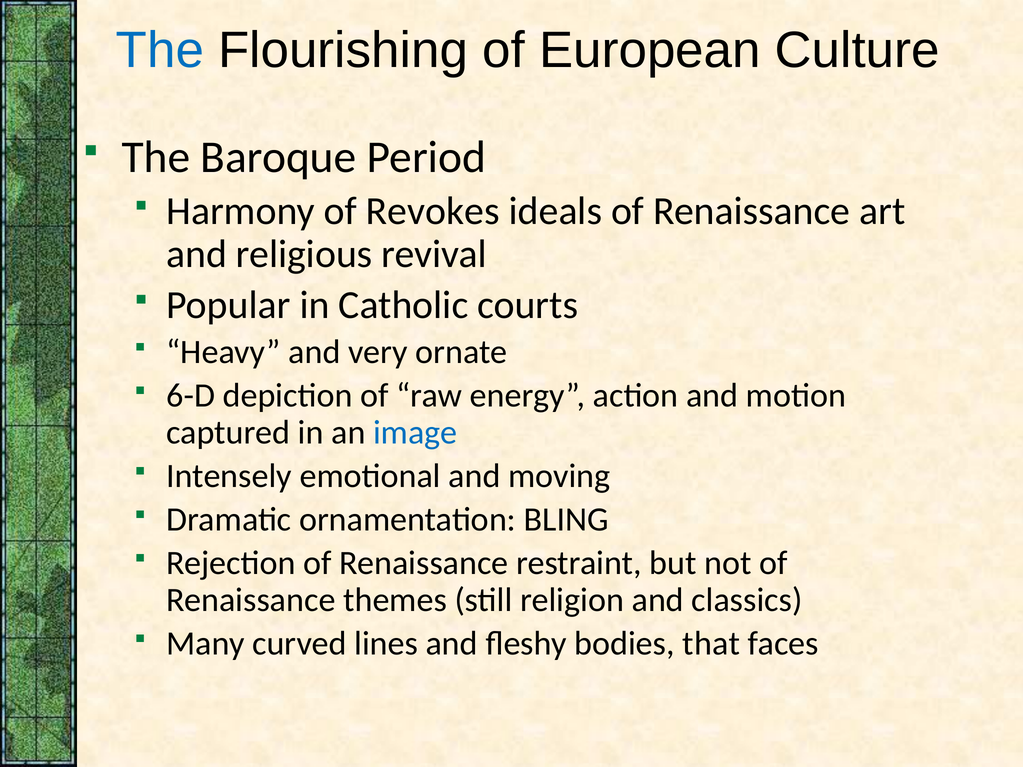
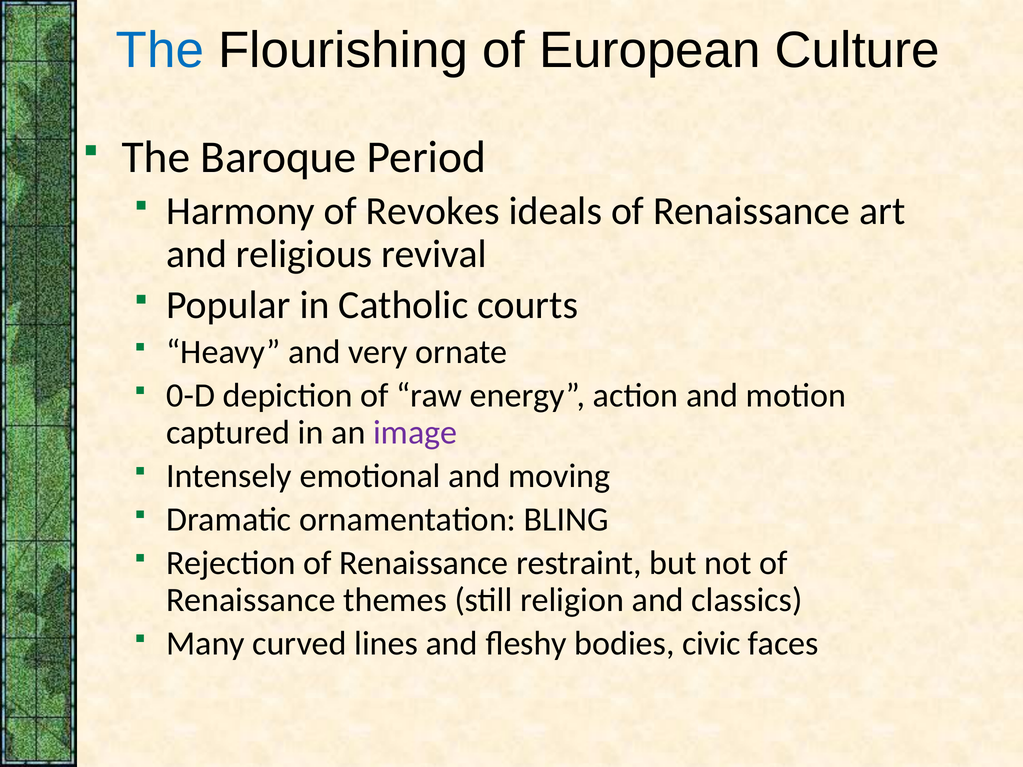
6-D: 6-D -> 0-D
image colour: blue -> purple
that: that -> civic
